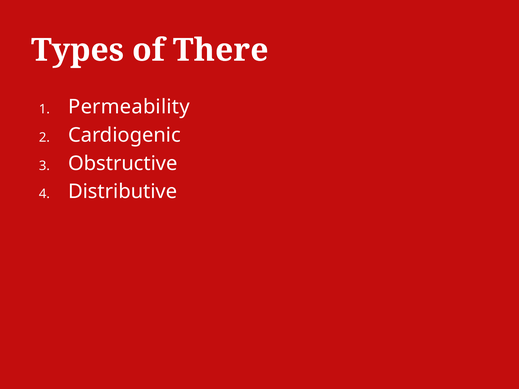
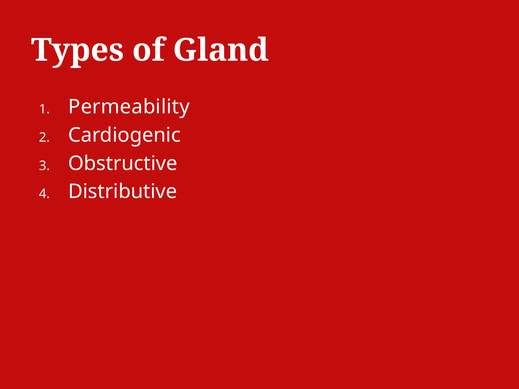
There: There -> Gland
